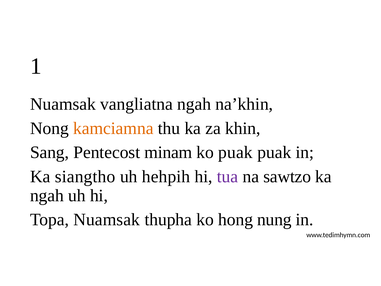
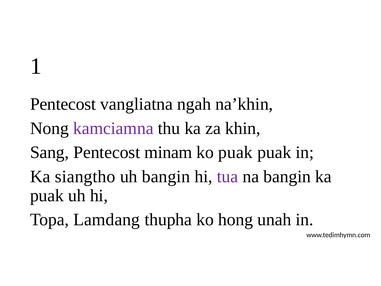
Nuamsak at (63, 104): Nuamsak -> Pentecost
kamciamna colour: orange -> purple
uh hehpih: hehpih -> bangin
na sawtzo: sawtzo -> bangin
ngah at (47, 195): ngah -> puak
Topa Nuamsak: Nuamsak -> Lamdang
nung: nung -> unah
